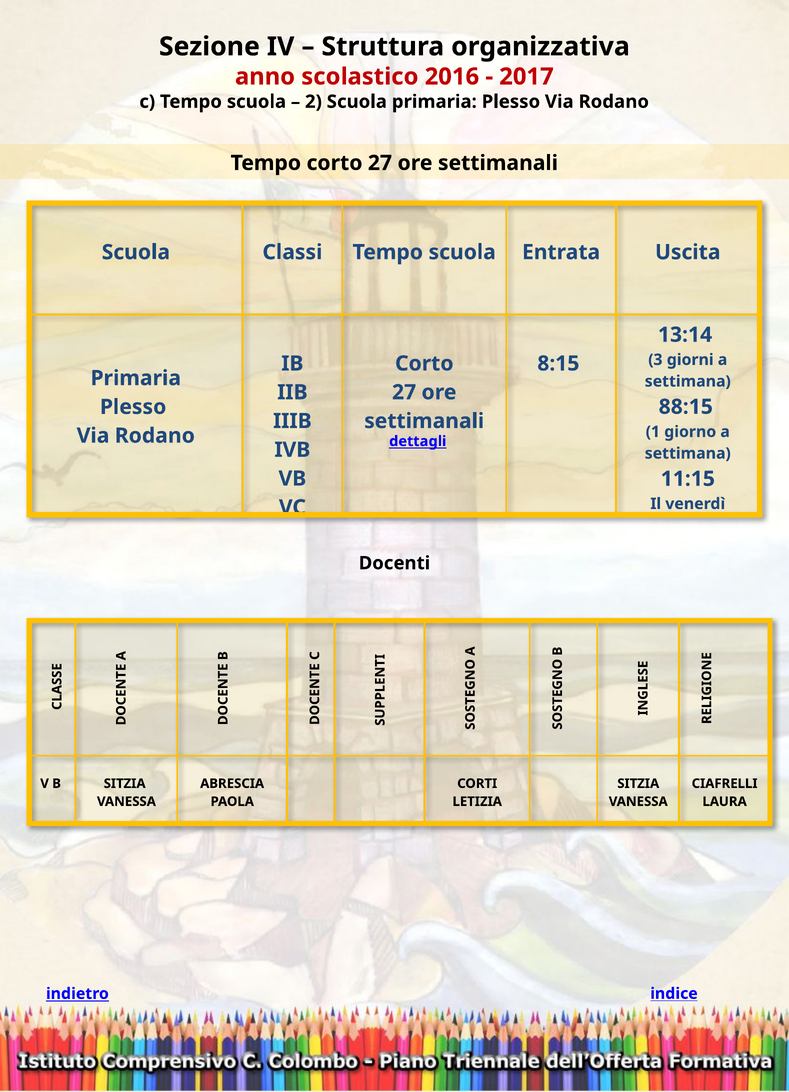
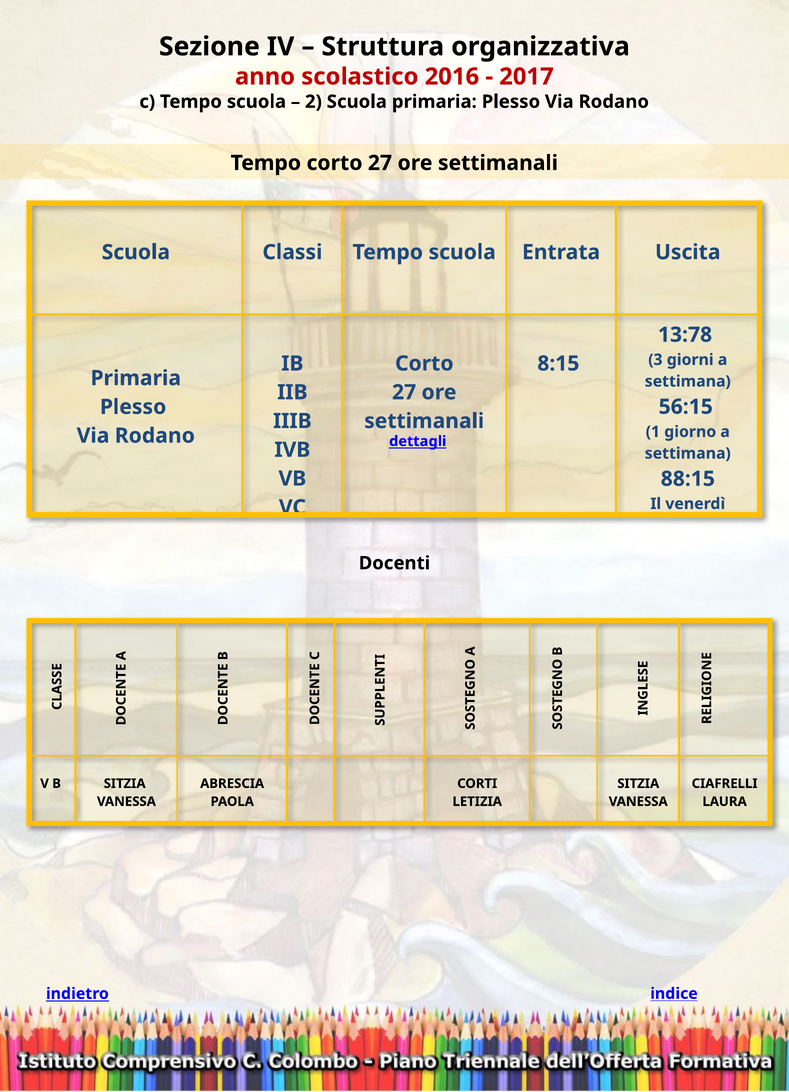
13:14: 13:14 -> 13:78
88:15: 88:15 -> 56:15
11:15: 11:15 -> 88:15
